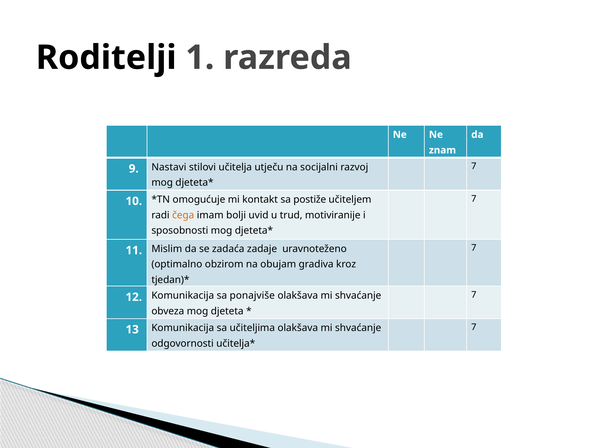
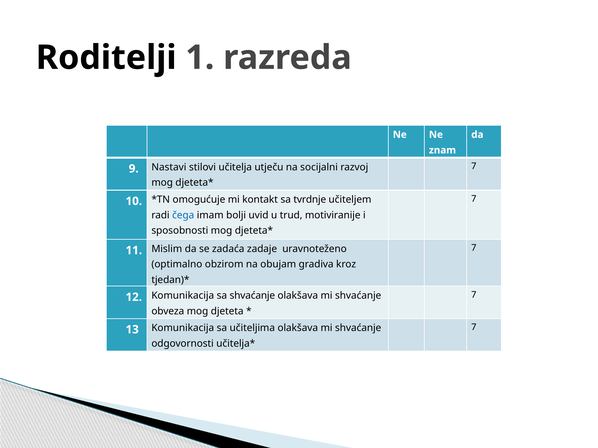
postiže: postiže -> tvrdnje
čega colour: orange -> blue
sa ponajviše: ponajviše -> shvaćanje
